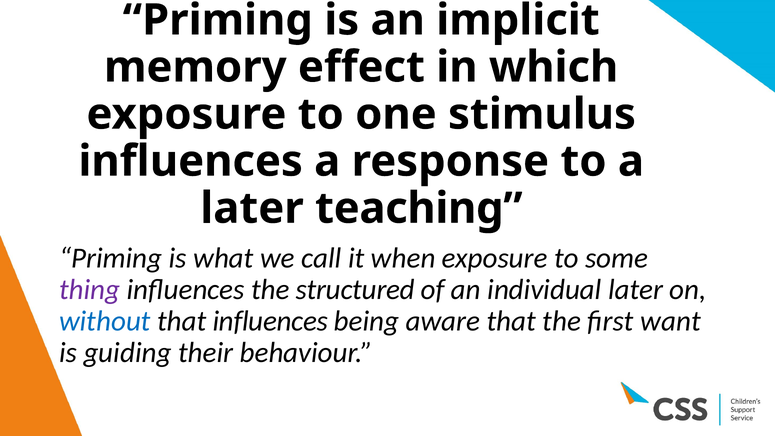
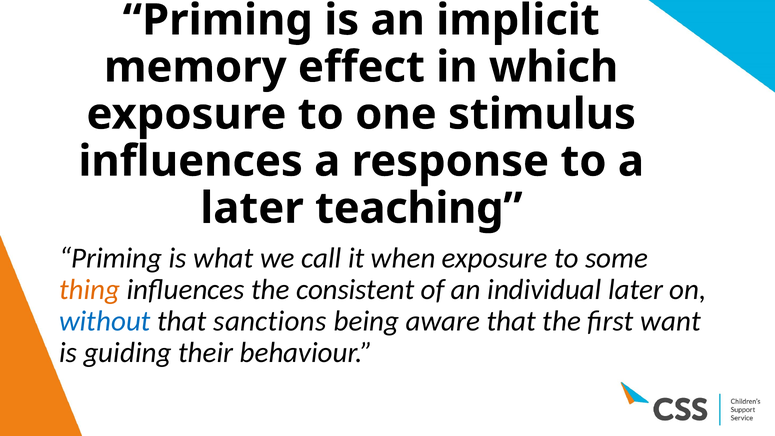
thing colour: purple -> orange
structured: structured -> consistent
that influences: influences -> sanctions
